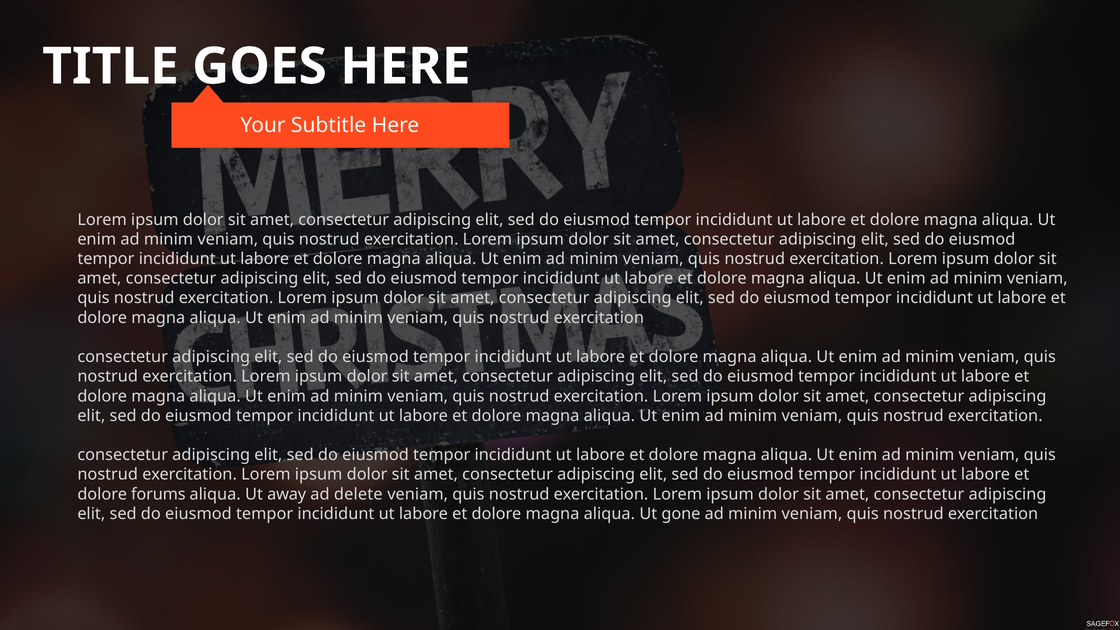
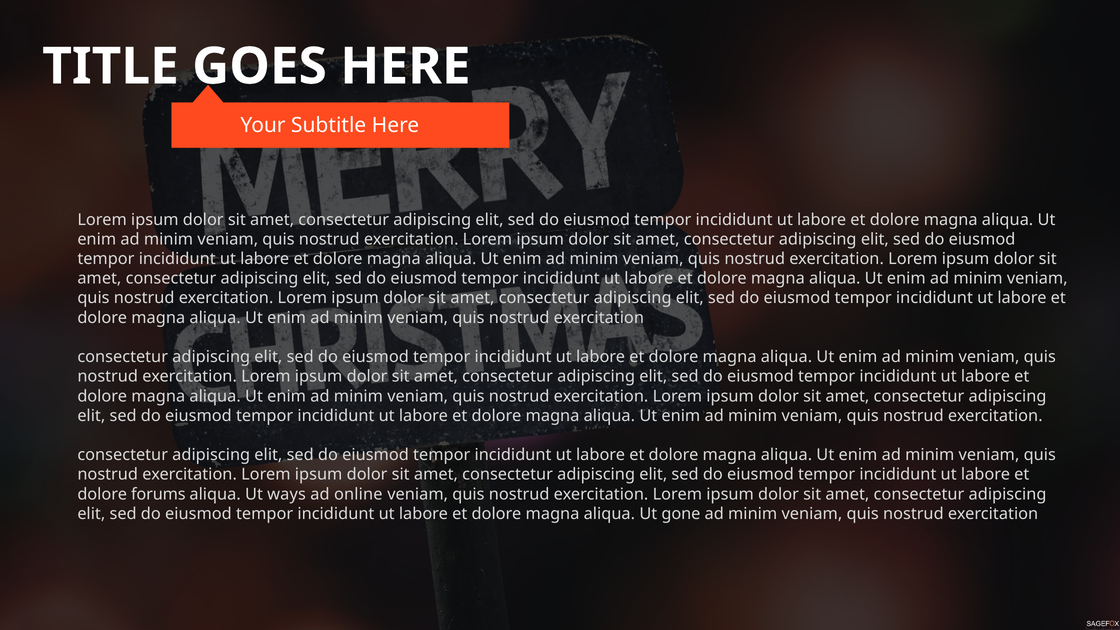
away: away -> ways
delete: delete -> online
